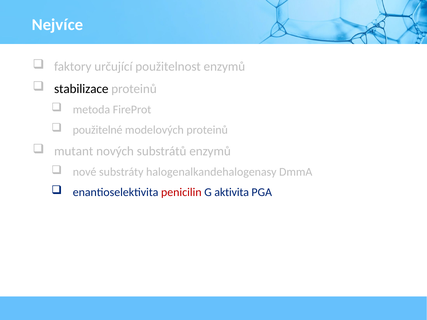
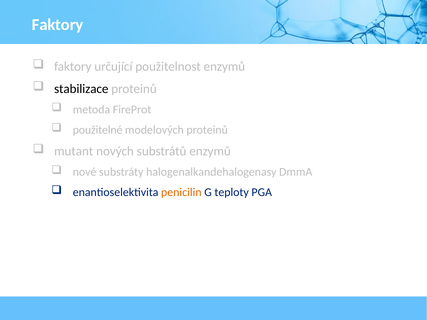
Nejvíce at (57, 25): Nejvíce -> Faktory
penicilin colour: red -> orange
aktivita: aktivita -> teploty
